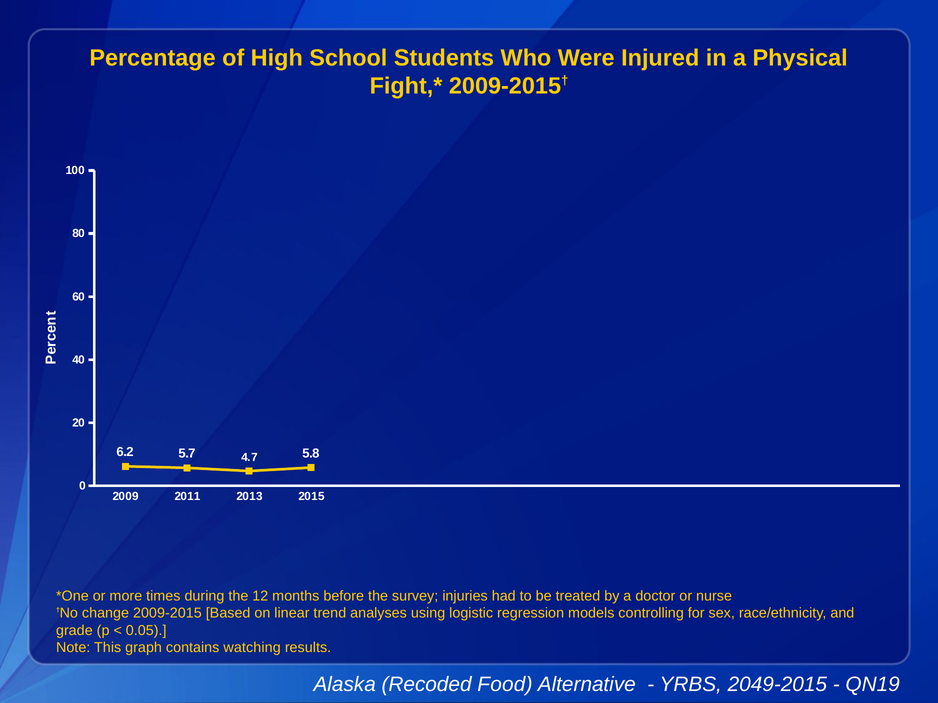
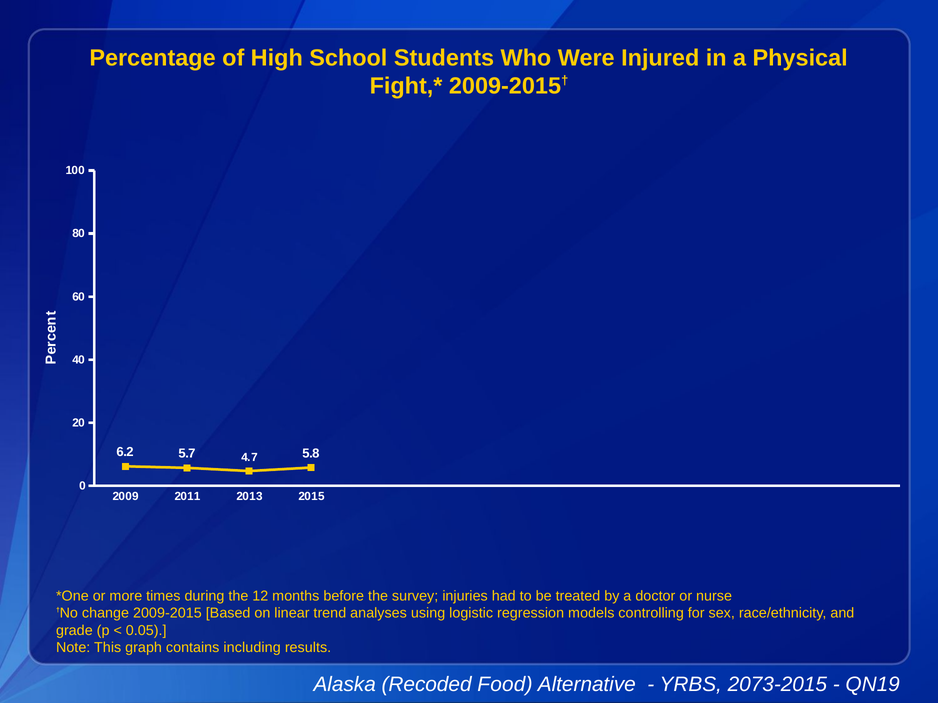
watching: watching -> including
2049-2015: 2049-2015 -> 2073-2015
